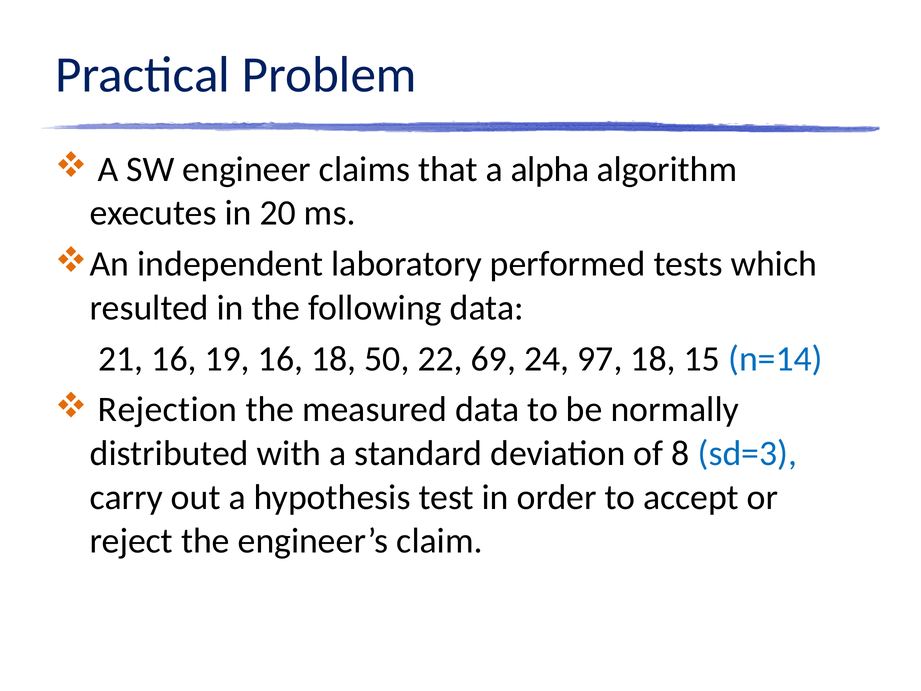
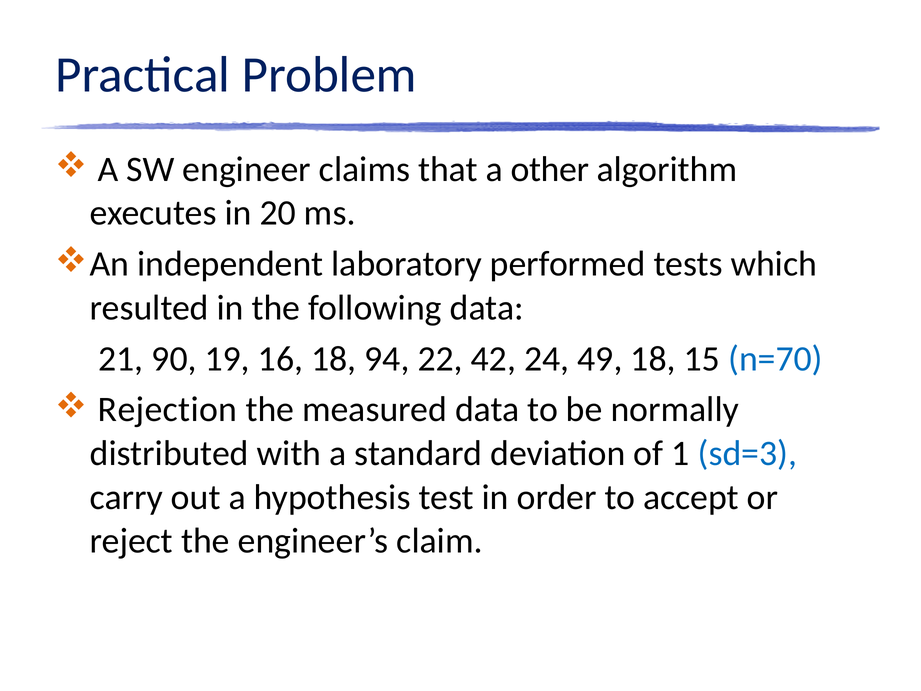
alpha: alpha -> other
21 16: 16 -> 90
50: 50 -> 94
69: 69 -> 42
97: 97 -> 49
n=14: n=14 -> n=70
8: 8 -> 1
